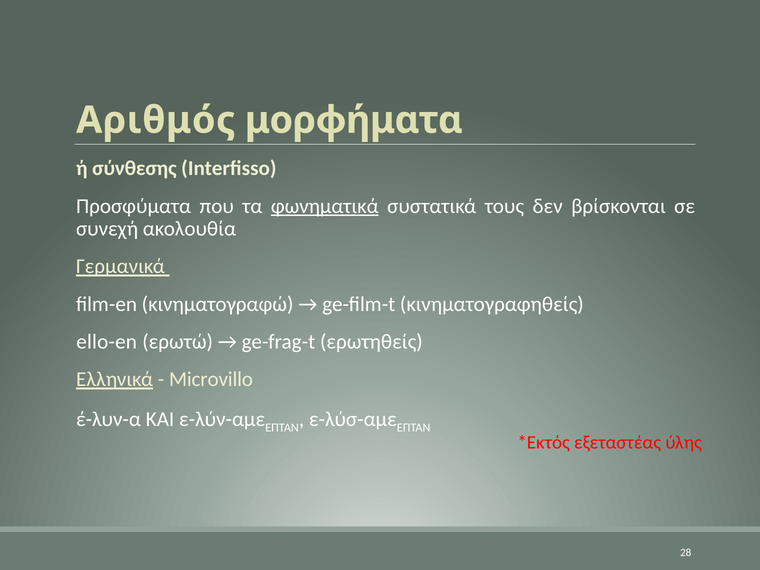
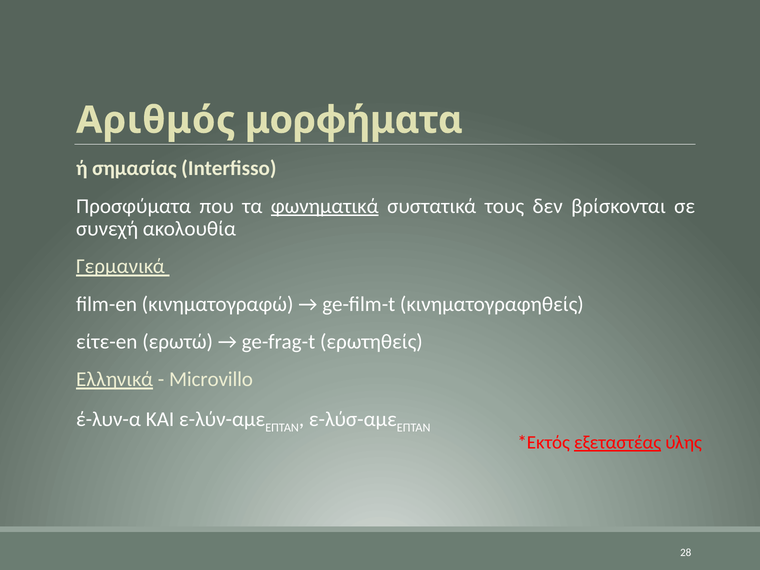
σύνθεσης: σύνθεσης -> σημασίας
ello-en: ello-en -> είτε-en
εξεταστέας underline: none -> present
